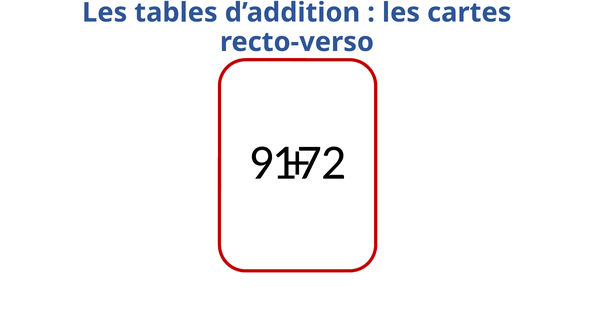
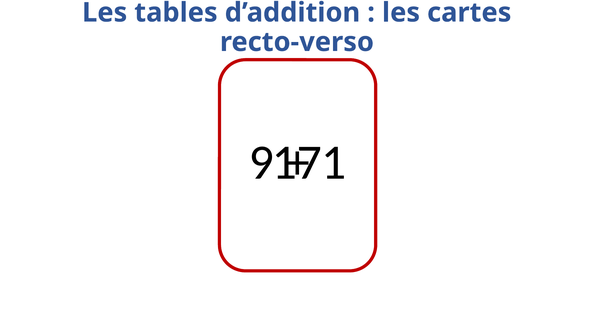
2: 2 -> 1
